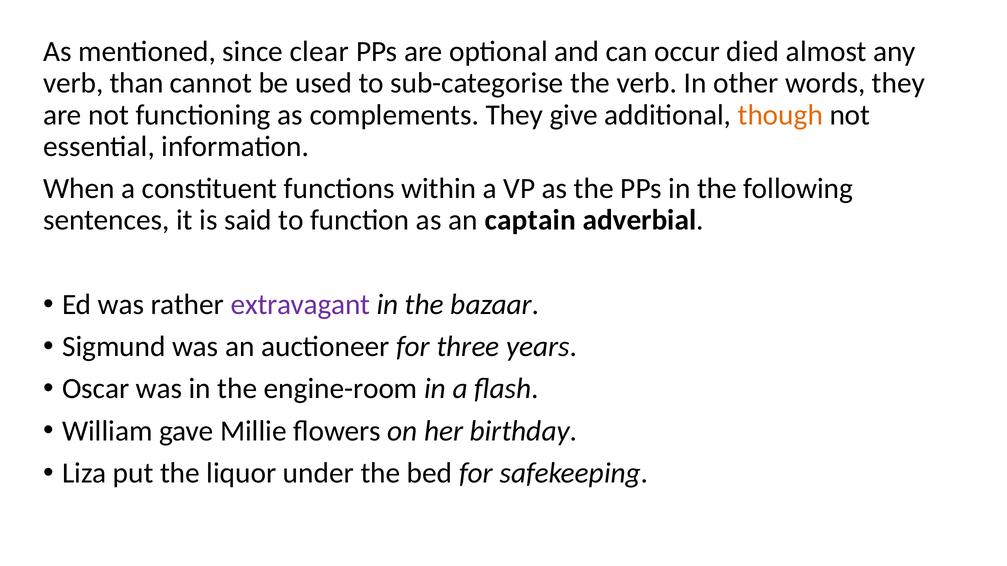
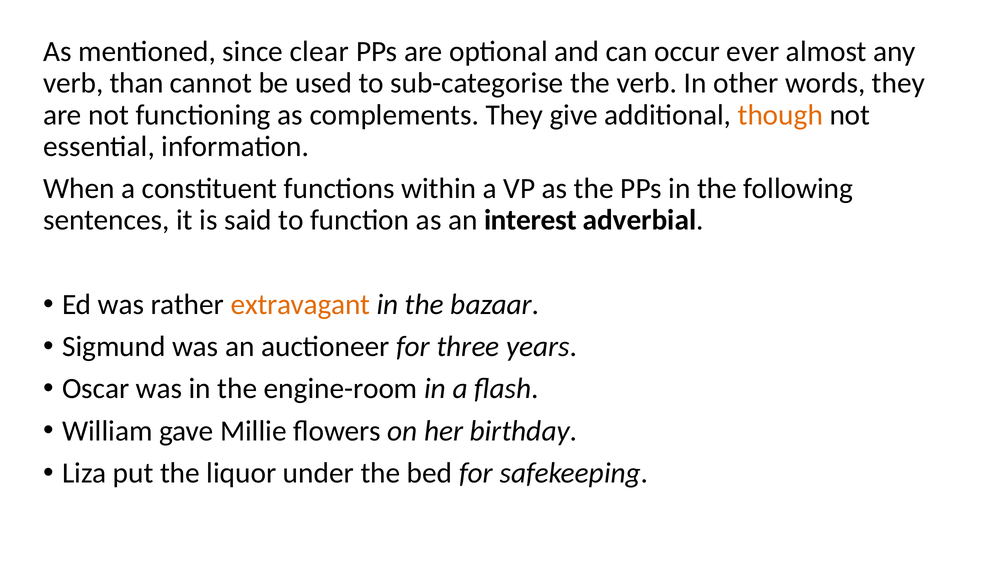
died: died -> ever
captain: captain -> interest
extravagant colour: purple -> orange
